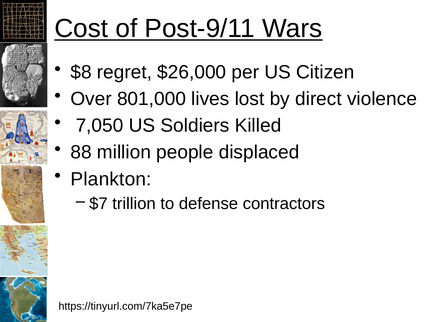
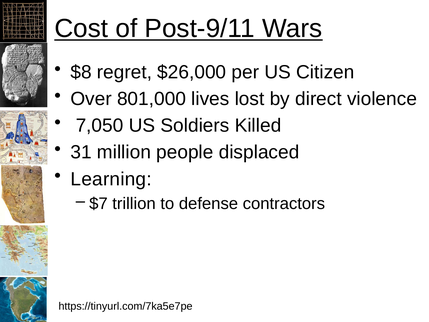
88: 88 -> 31
Plankton: Plankton -> Learning
